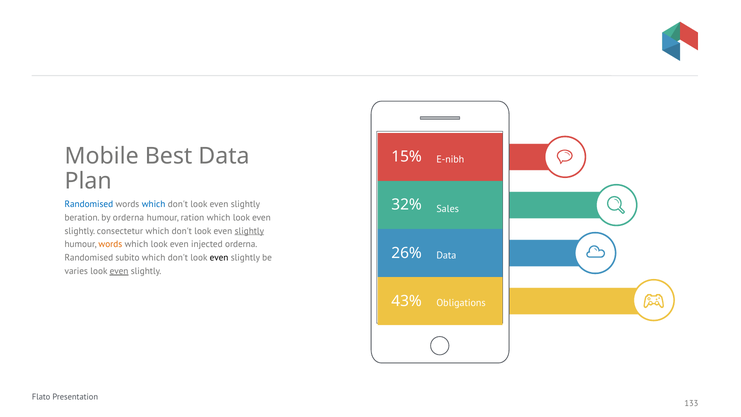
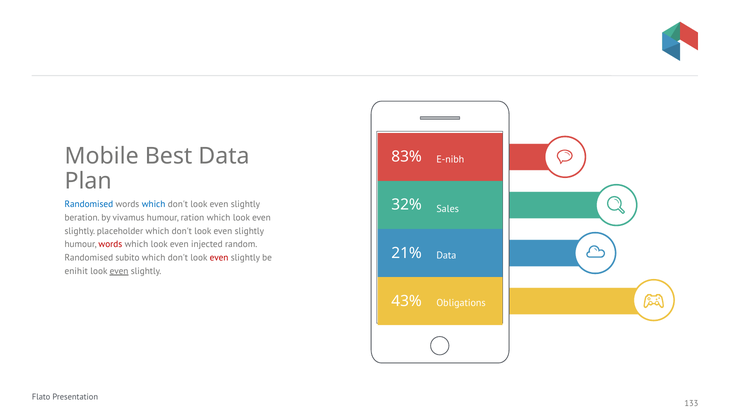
15%: 15% -> 83%
by orderna: orderna -> vivamus
consectetur: consectetur -> placeholder
slightly at (249, 231) underline: present -> none
words at (110, 244) colour: orange -> red
injected orderna: orderna -> random
26%: 26% -> 21%
even at (219, 258) colour: black -> red
varies: varies -> enihit
